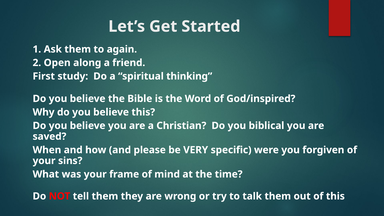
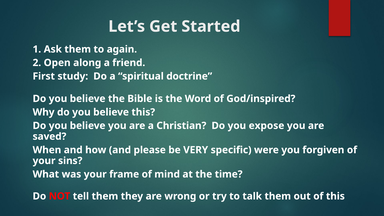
thinking: thinking -> doctrine
biblical: biblical -> expose
